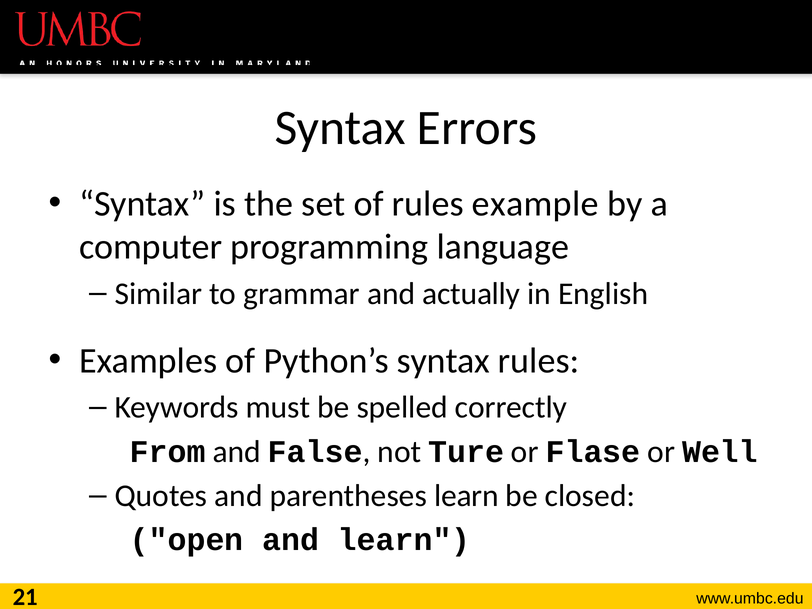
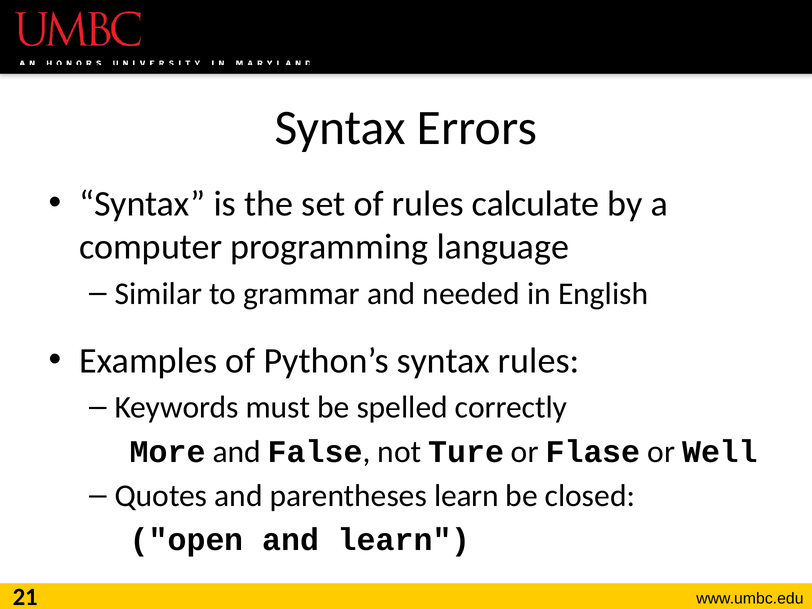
example: example -> calculate
actually: actually -> needed
From: From -> More
